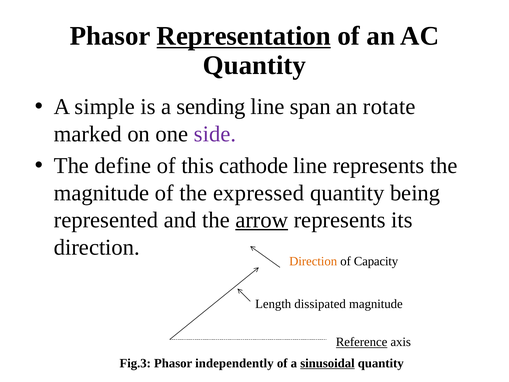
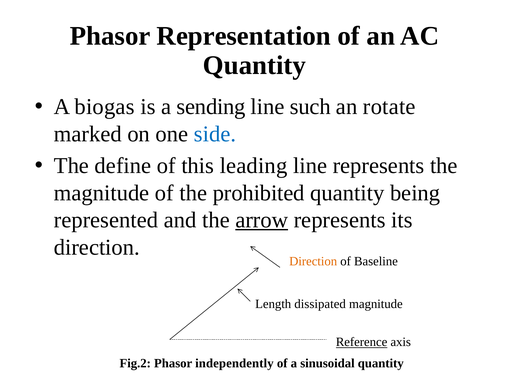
Representation underline: present -> none
simple: simple -> biogas
span: span -> such
side colour: purple -> blue
cathode: cathode -> leading
expressed: expressed -> prohibited
Capacity: Capacity -> Baseline
Fig.3: Fig.3 -> Fig.2
sinusoidal underline: present -> none
